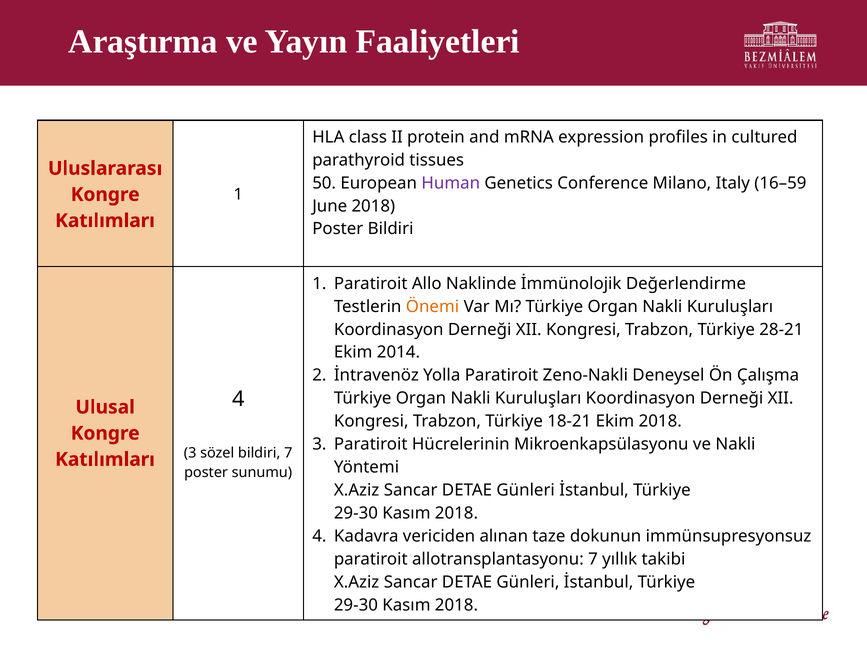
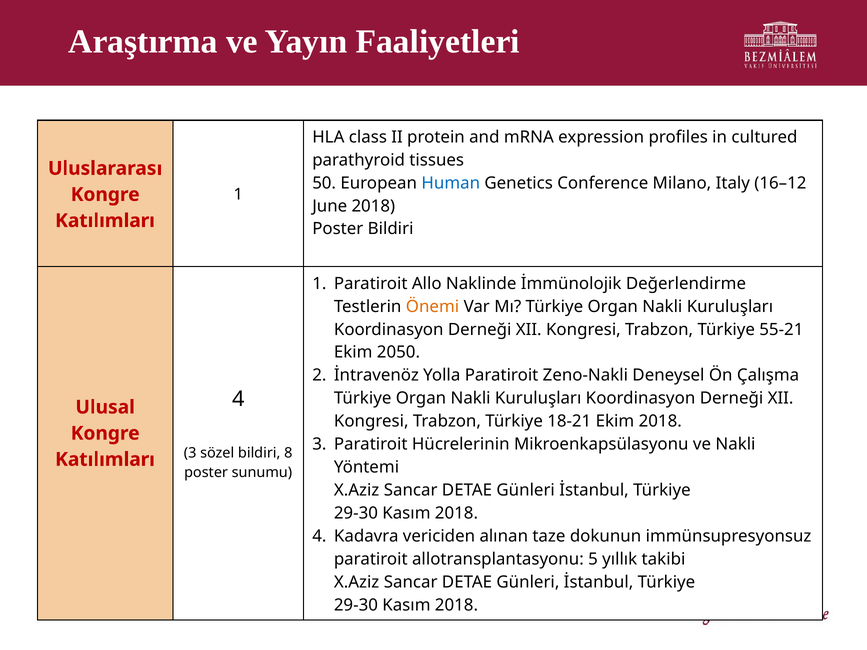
Human colour: purple -> blue
16–59: 16–59 -> 16–12
28-21: 28-21 -> 55-21
2014: 2014 -> 2050
bildiri 7: 7 -> 8
allotransplantasyonu 7: 7 -> 5
